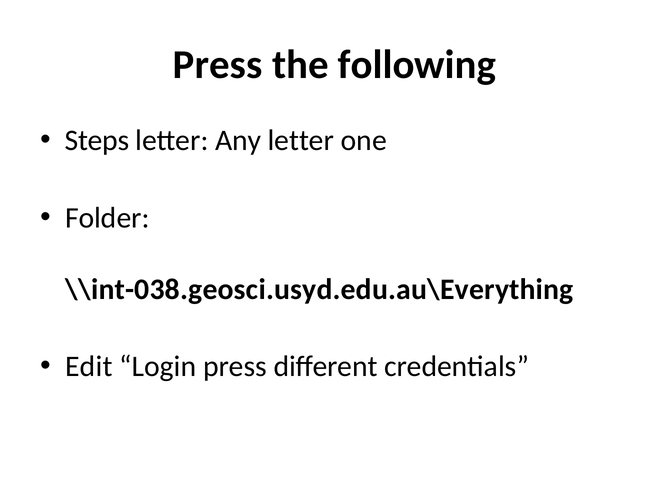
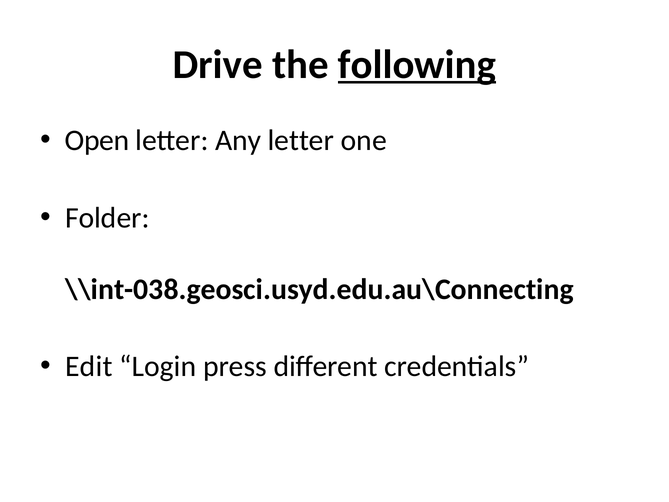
Press at (218, 65): Press -> Drive
following underline: none -> present
Steps: Steps -> Open
\\int-038.geosci.usyd.edu.au\Everything: \\int-038.geosci.usyd.edu.au\Everything -> \\int-038.geosci.usyd.edu.au\Connecting
